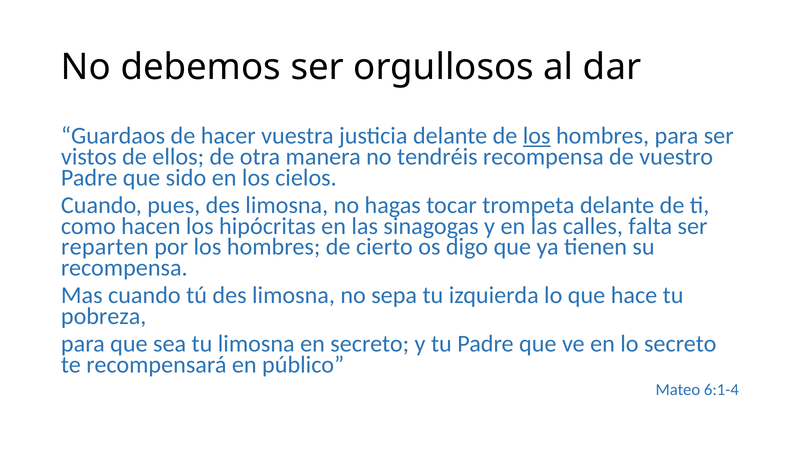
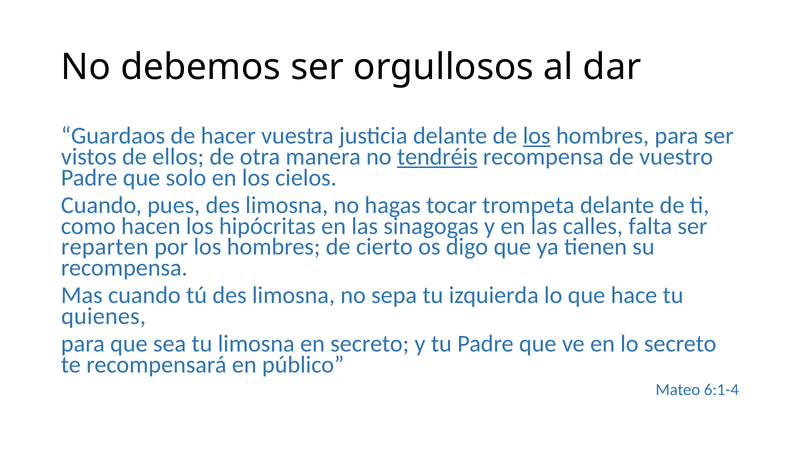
tendréis underline: none -> present
sido: sido -> solo
pobreza: pobreza -> quienes
